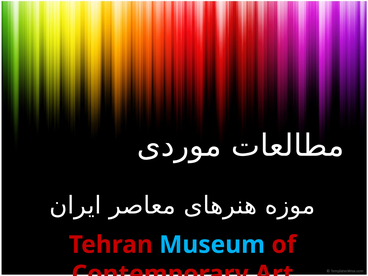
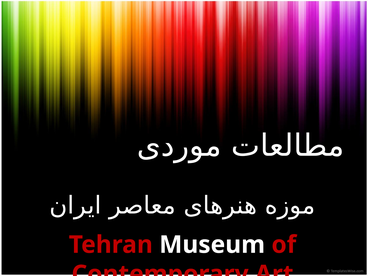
Museum colour: light blue -> white
